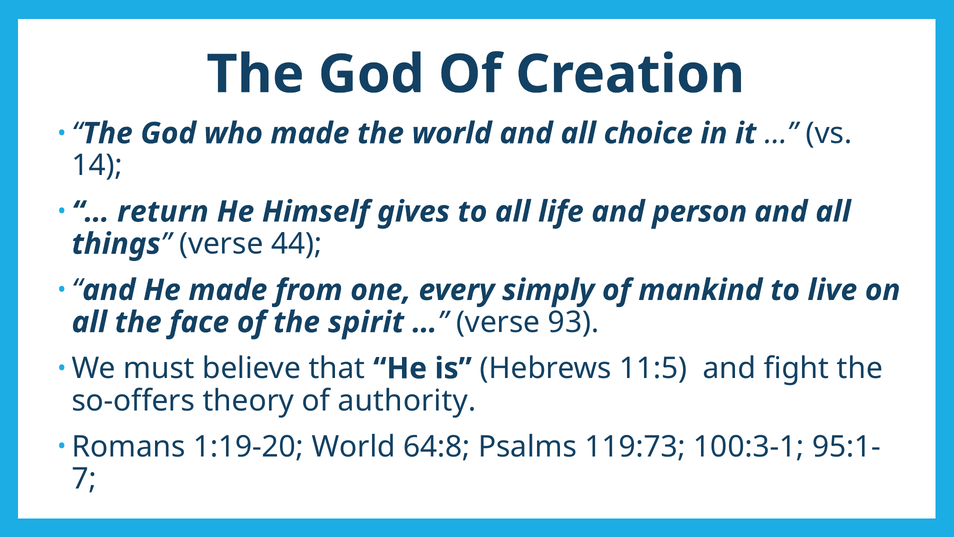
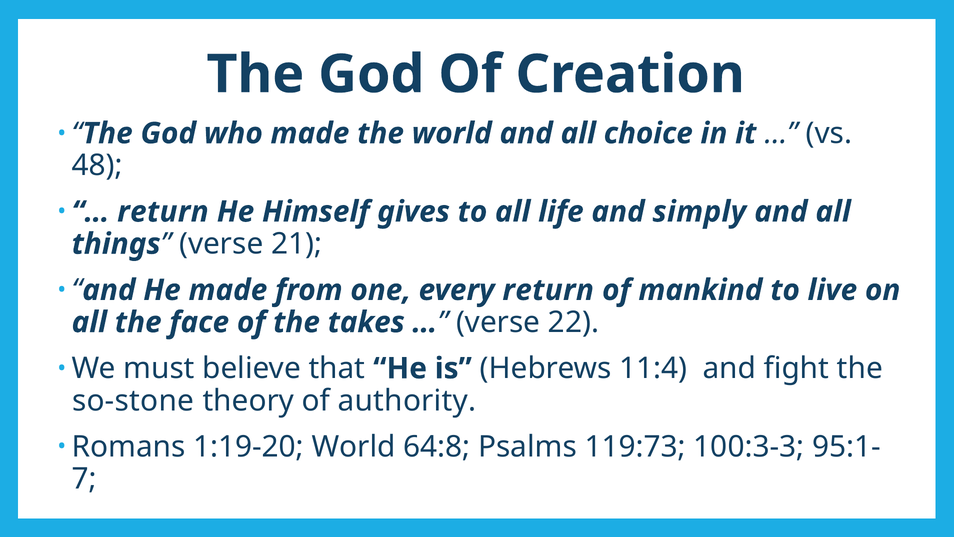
14: 14 -> 48
person: person -> simply
44: 44 -> 21
every simply: simply -> return
spirit: spirit -> takes
93: 93 -> 22
11:5: 11:5 -> 11:4
so-offers: so-offers -> so-stone
100:3-1: 100:3-1 -> 100:3-3
